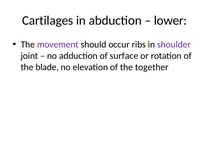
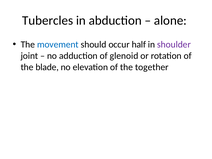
Cartilages: Cartilages -> Tubercles
lower: lower -> alone
movement colour: purple -> blue
ribs: ribs -> half
surface: surface -> glenoid
